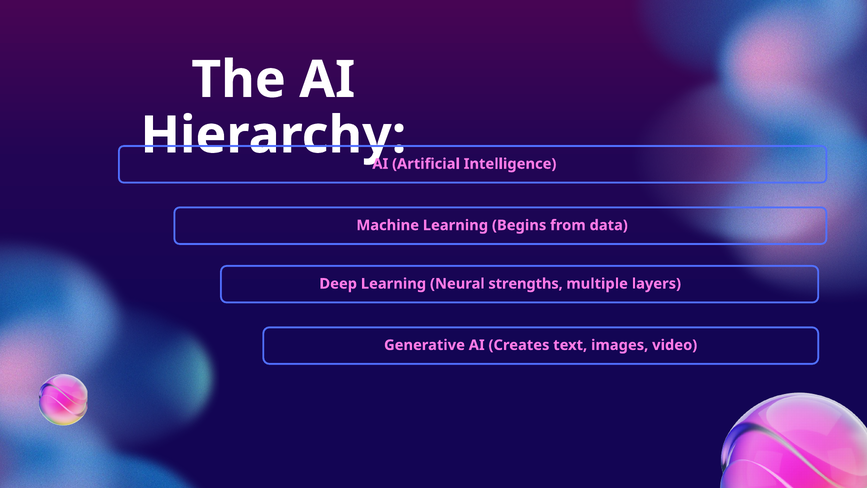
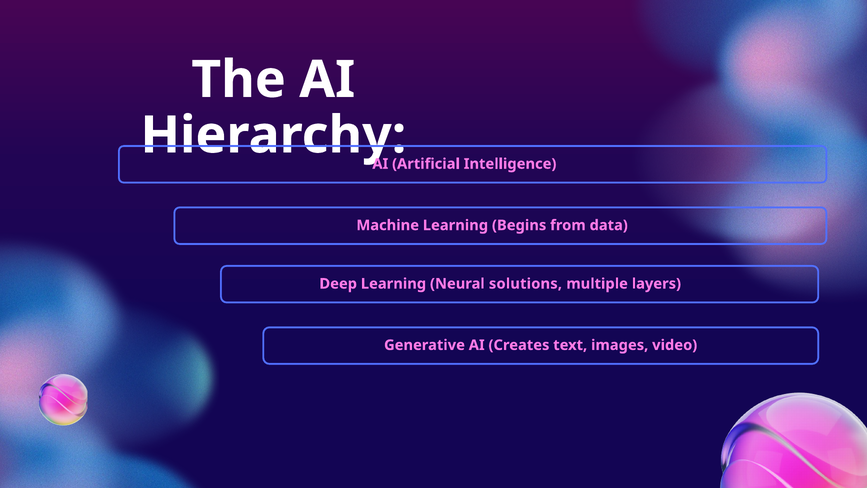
strengths: strengths -> solutions
